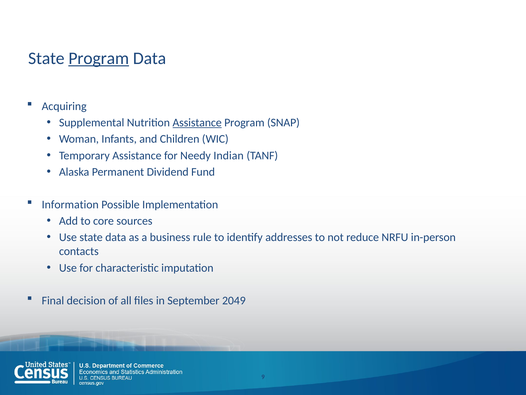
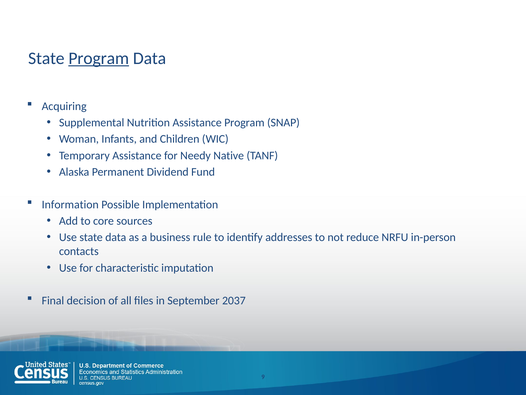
Assistance at (197, 123) underline: present -> none
Indian: Indian -> Native
2049: 2049 -> 2037
